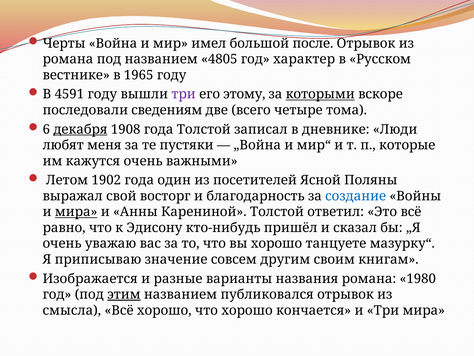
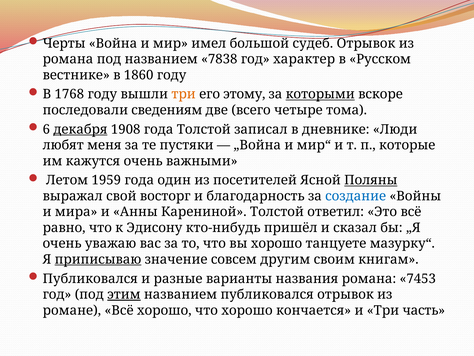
после: после -> судеб
4805: 4805 -> 7838
1965: 1965 -> 1860
4591: 4591 -> 1768
три at (184, 94) colour: purple -> orange
1902: 1902 -> 1959
Поляны underline: none -> present
мира at (76, 212) underline: present -> none
приписываю underline: none -> present
Изображается at (90, 278): Изображается -> Публиковался
1980: 1980 -> 7453
смысла: смысла -> романе
Три мира: мира -> часть
